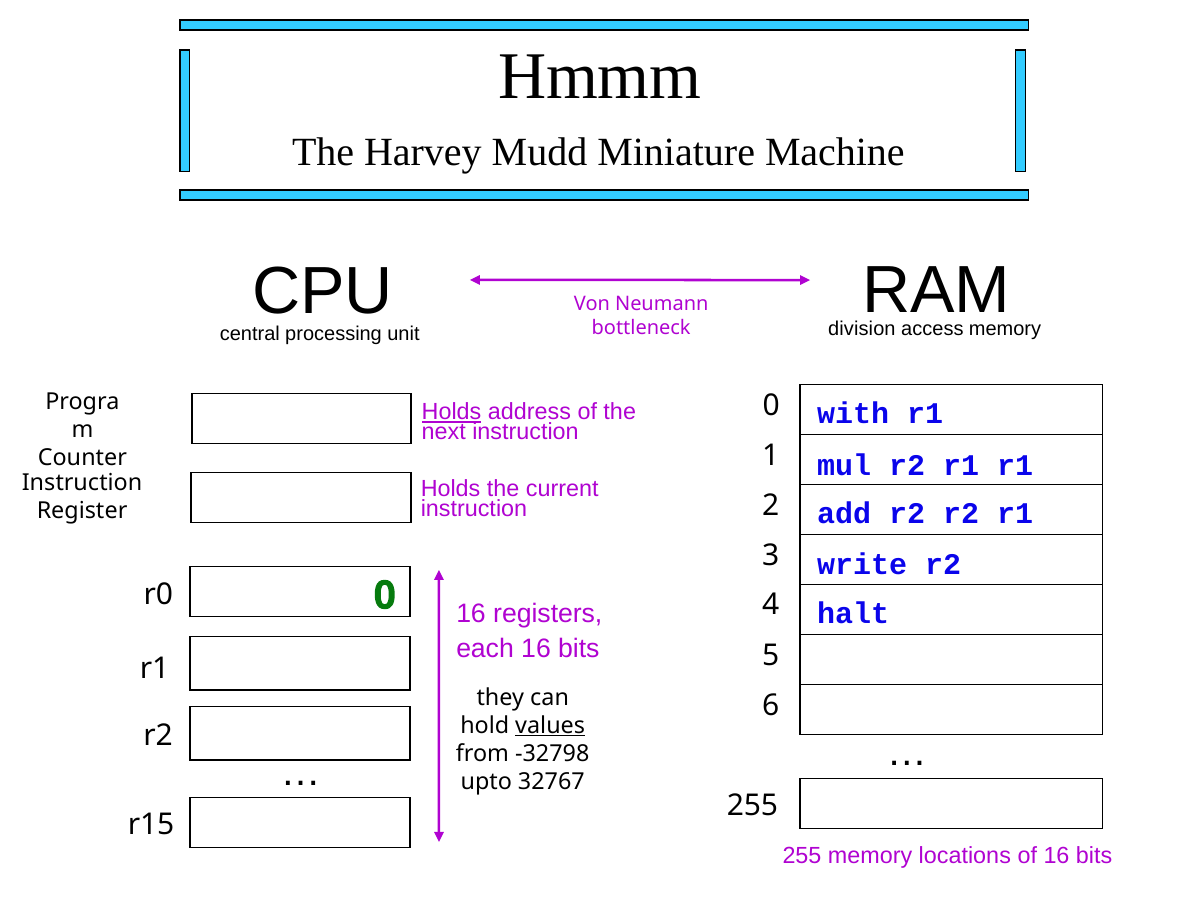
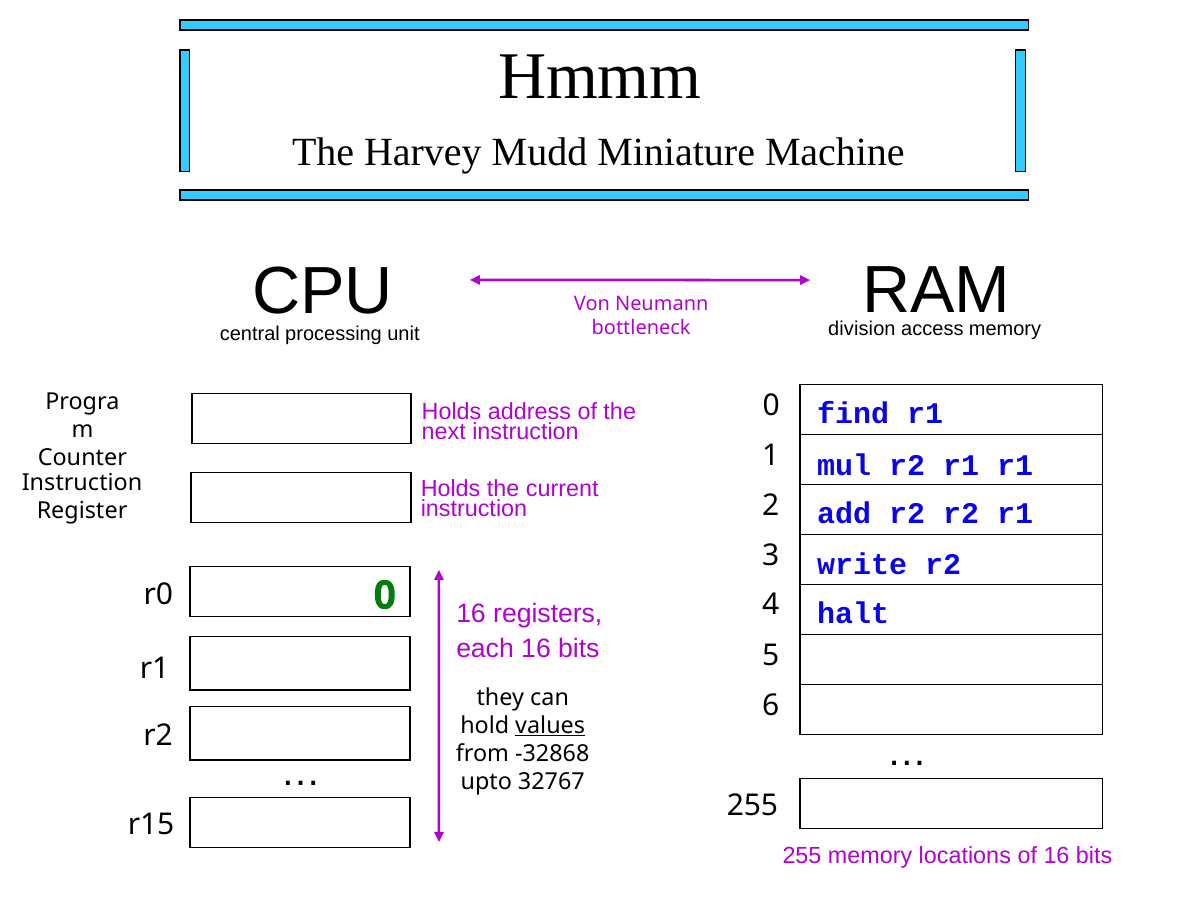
Holds at (452, 412) underline: present -> none
with: with -> find
-32798: -32798 -> -32868
